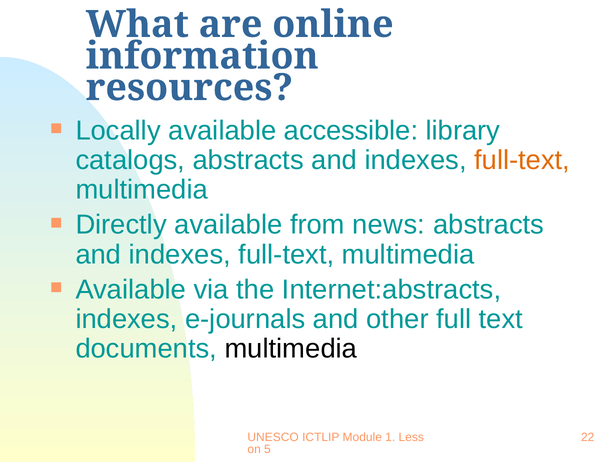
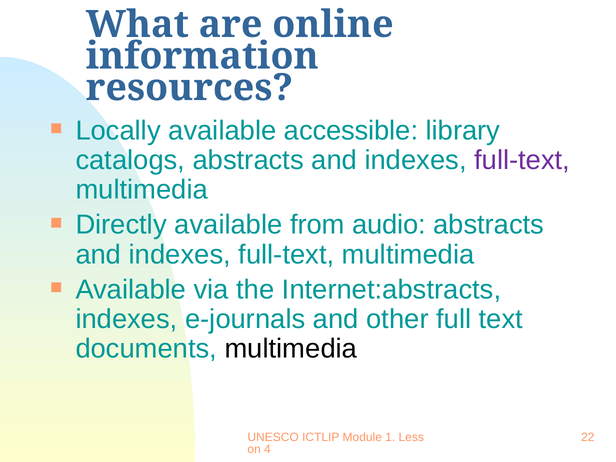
full-text at (522, 160) colour: orange -> purple
news: news -> audio
5: 5 -> 4
